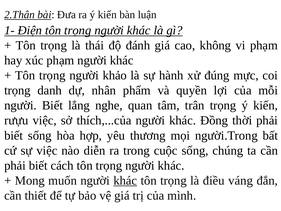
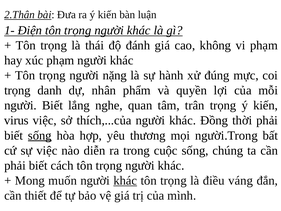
khảo: khảo -> nặng
rưựu: rưựu -> virus
sống at (40, 135) underline: none -> present
